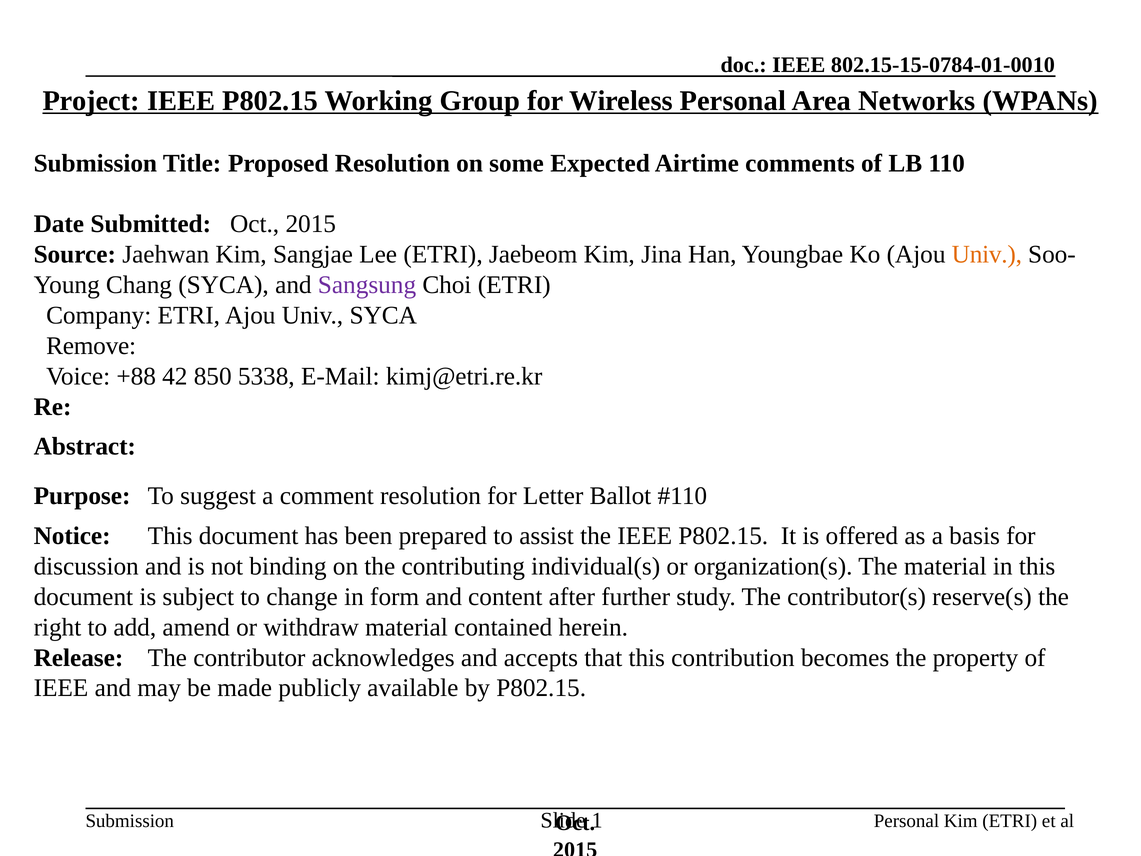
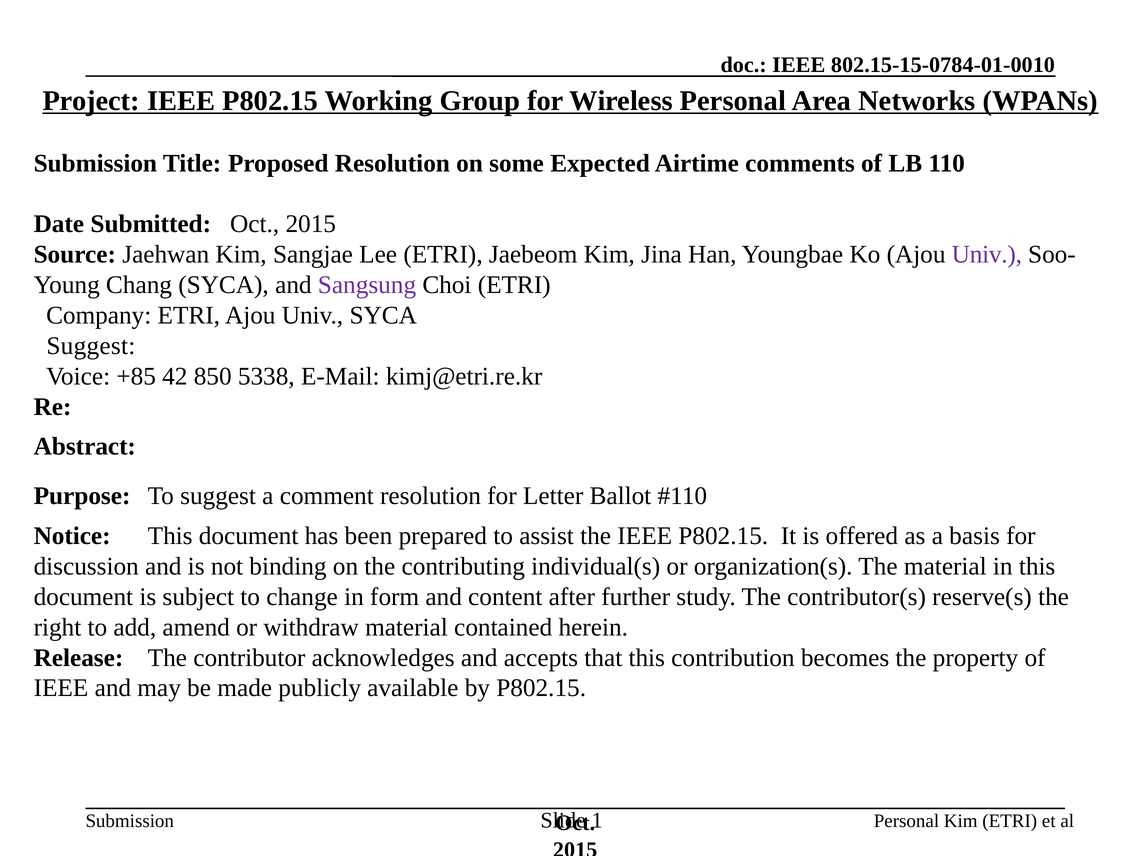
Univ at (987, 254) colour: orange -> purple
Remove at (91, 346): Remove -> Suggest
+88: +88 -> +85
